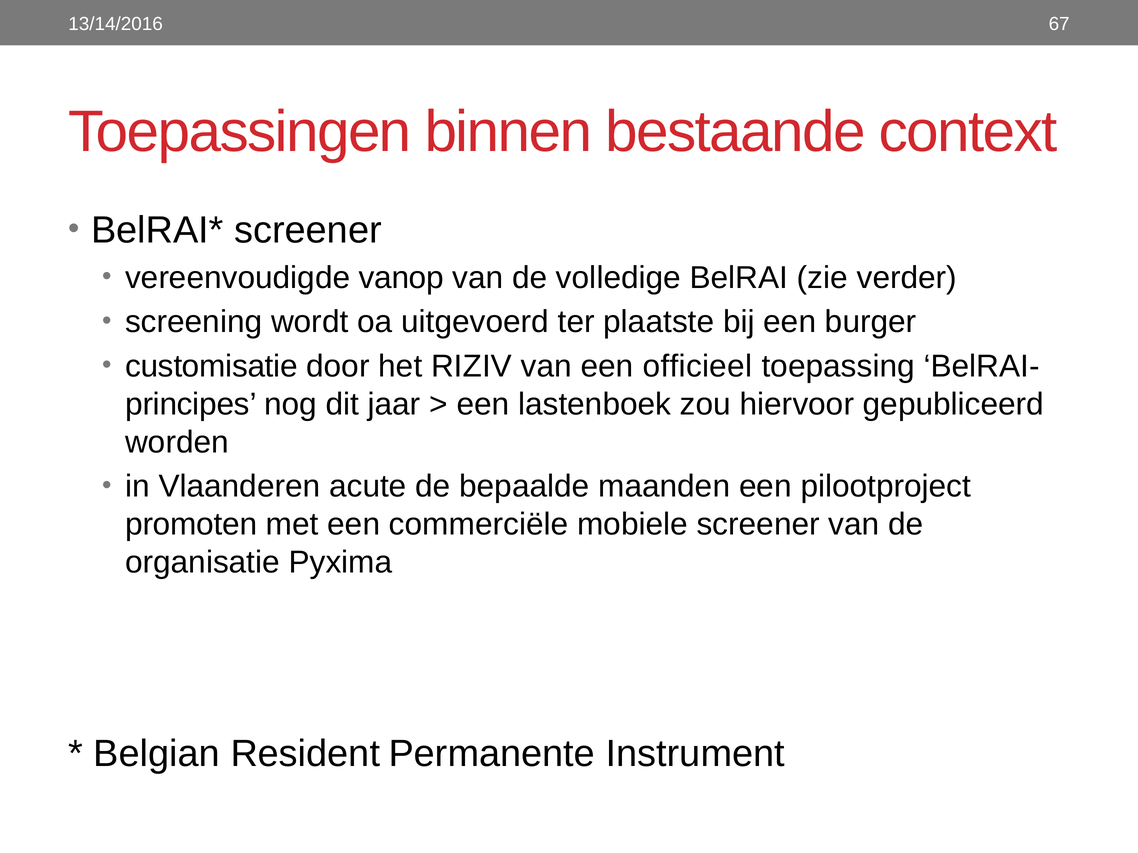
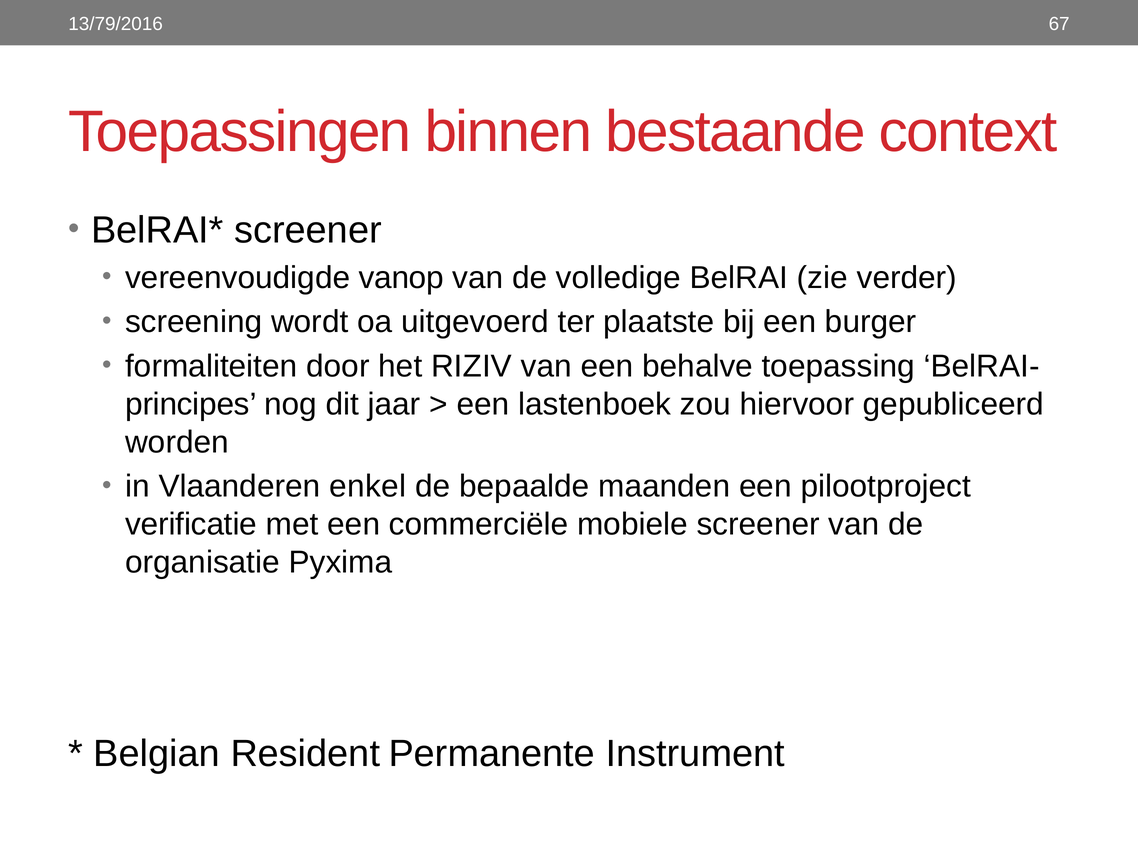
13/14/2016: 13/14/2016 -> 13/79/2016
customisatie: customisatie -> formaliteiten
officieel: officieel -> behalve
acute: acute -> enkel
promoten: promoten -> verificatie
